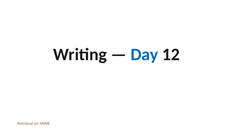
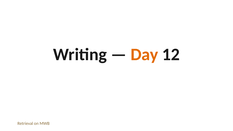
Day colour: blue -> orange
